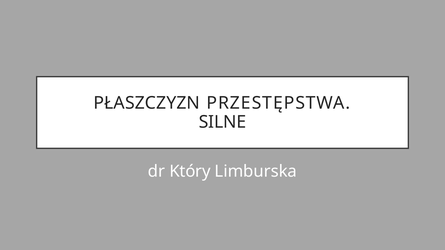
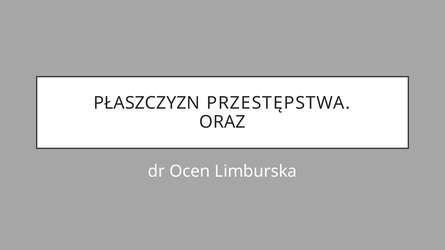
SILNE: SILNE -> ORAZ
Który: Który -> Ocen
